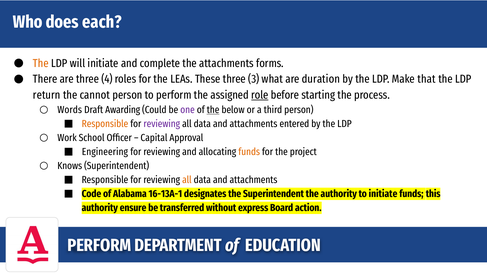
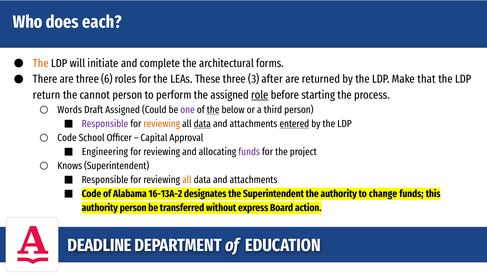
the attachments: attachments -> architectural
4: 4 -> 6
what: what -> after
duration: duration -> returned
Draft Awarding: Awarding -> Assigned
Responsible at (105, 124) colour: orange -> purple
reviewing at (162, 124) colour: purple -> orange
data at (202, 124) underline: none -> present
entered underline: none -> present
Work at (67, 138): Work -> Code
funds at (249, 152) colour: orange -> purple
16-13A-1: 16-13A-1 -> 16-13A-2
to initiate: initiate -> change
authority ensure: ensure -> person
PERFORM at (99, 245): PERFORM -> DEADLINE
